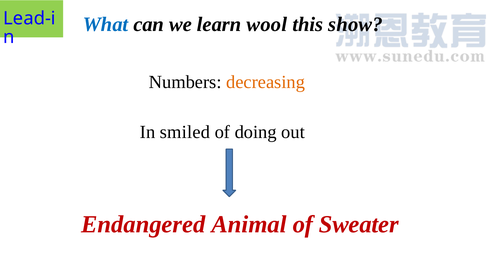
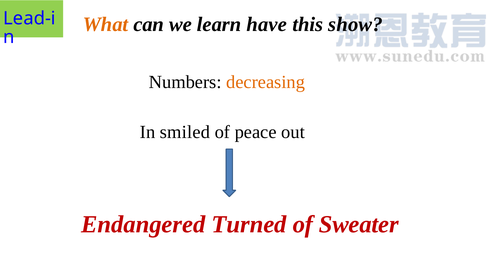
What colour: blue -> orange
wool: wool -> have
doing: doing -> peace
Animal: Animal -> Turned
